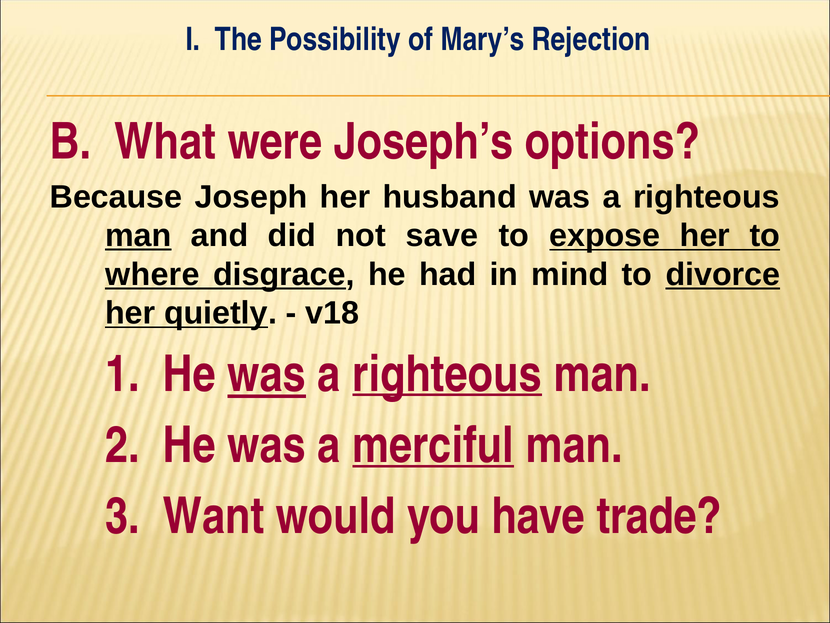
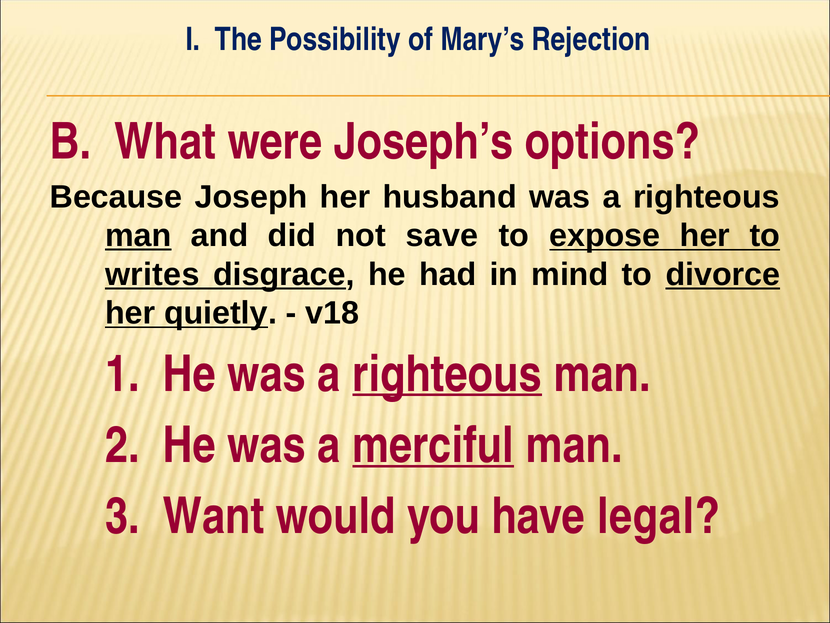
where: where -> writes
was at (267, 374) underline: present -> none
trade: trade -> legal
